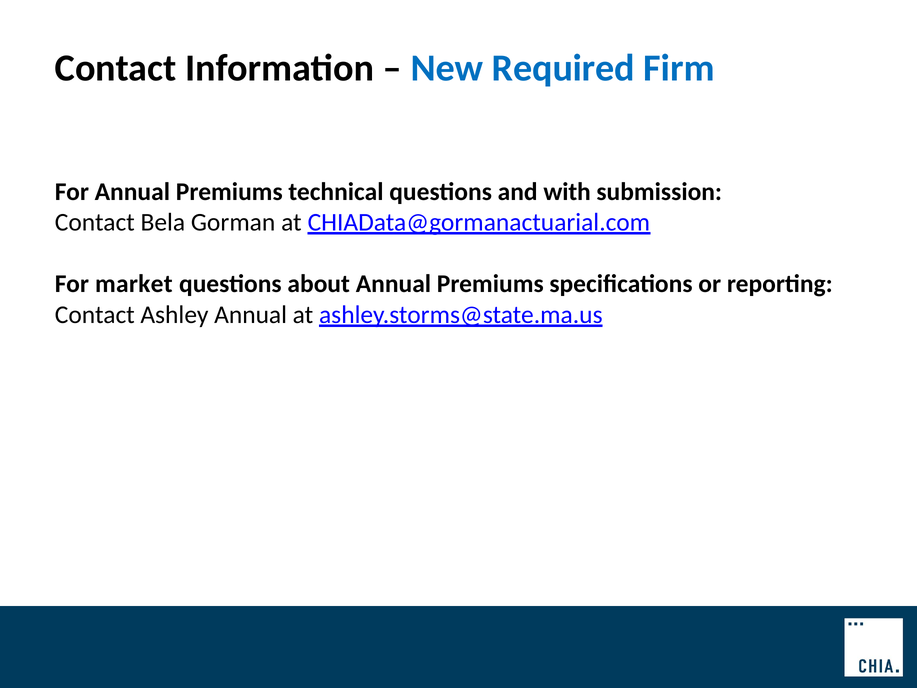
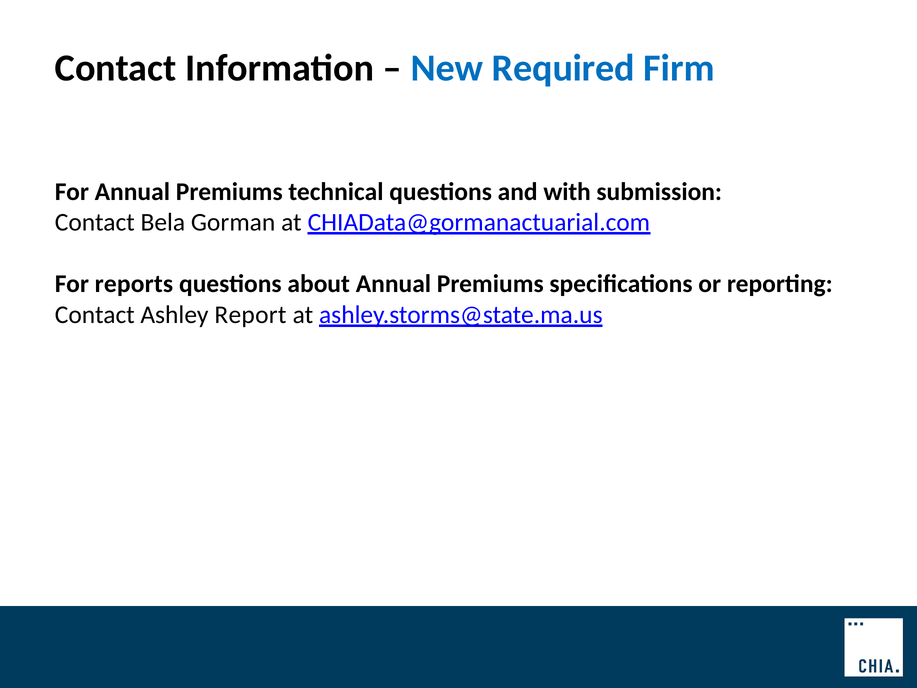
market: market -> reports
Ashley Annual: Annual -> Report
